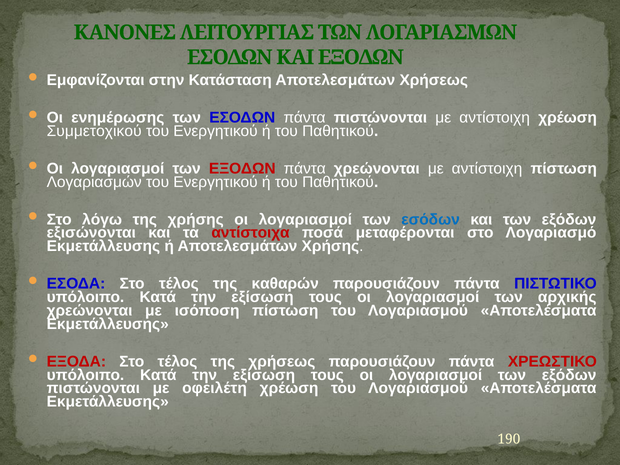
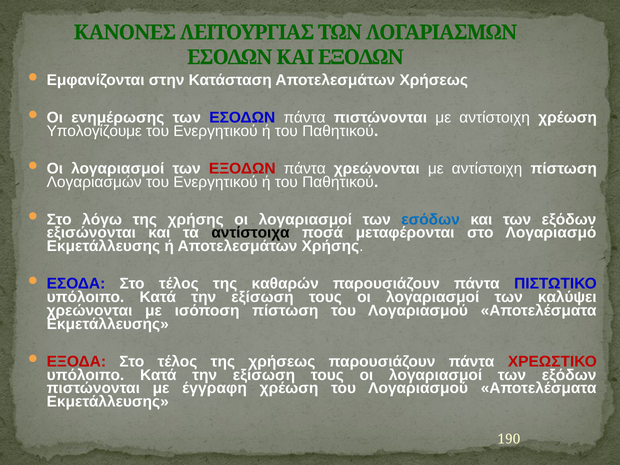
Συμμετοχικού: Συμμετοχικού -> Υπολογίζουμε
αντίστοιχα colour: red -> black
αρχικής: αρχικής -> καλύψει
οφειλέτη: οφειλέτη -> έγγραφη
